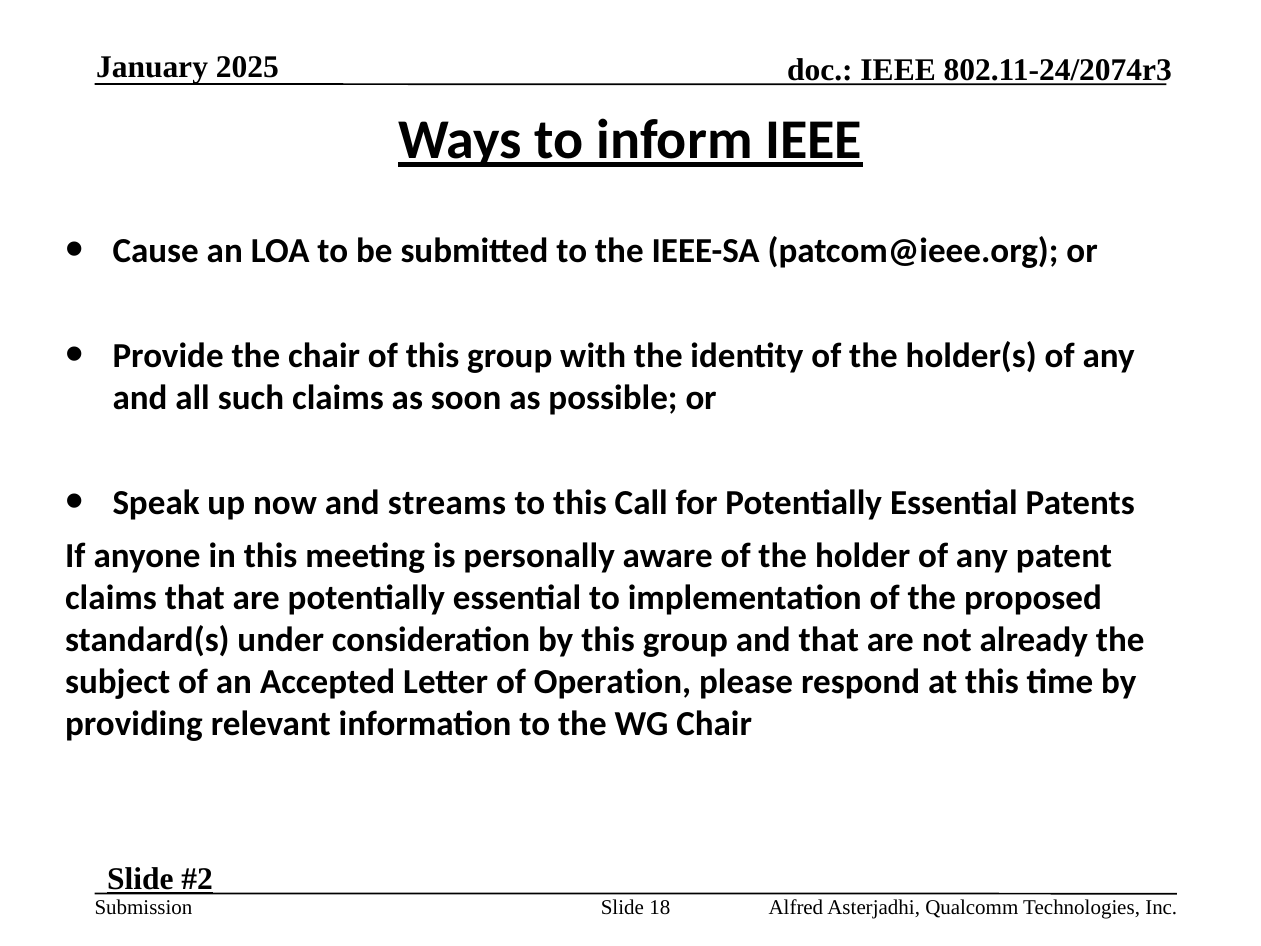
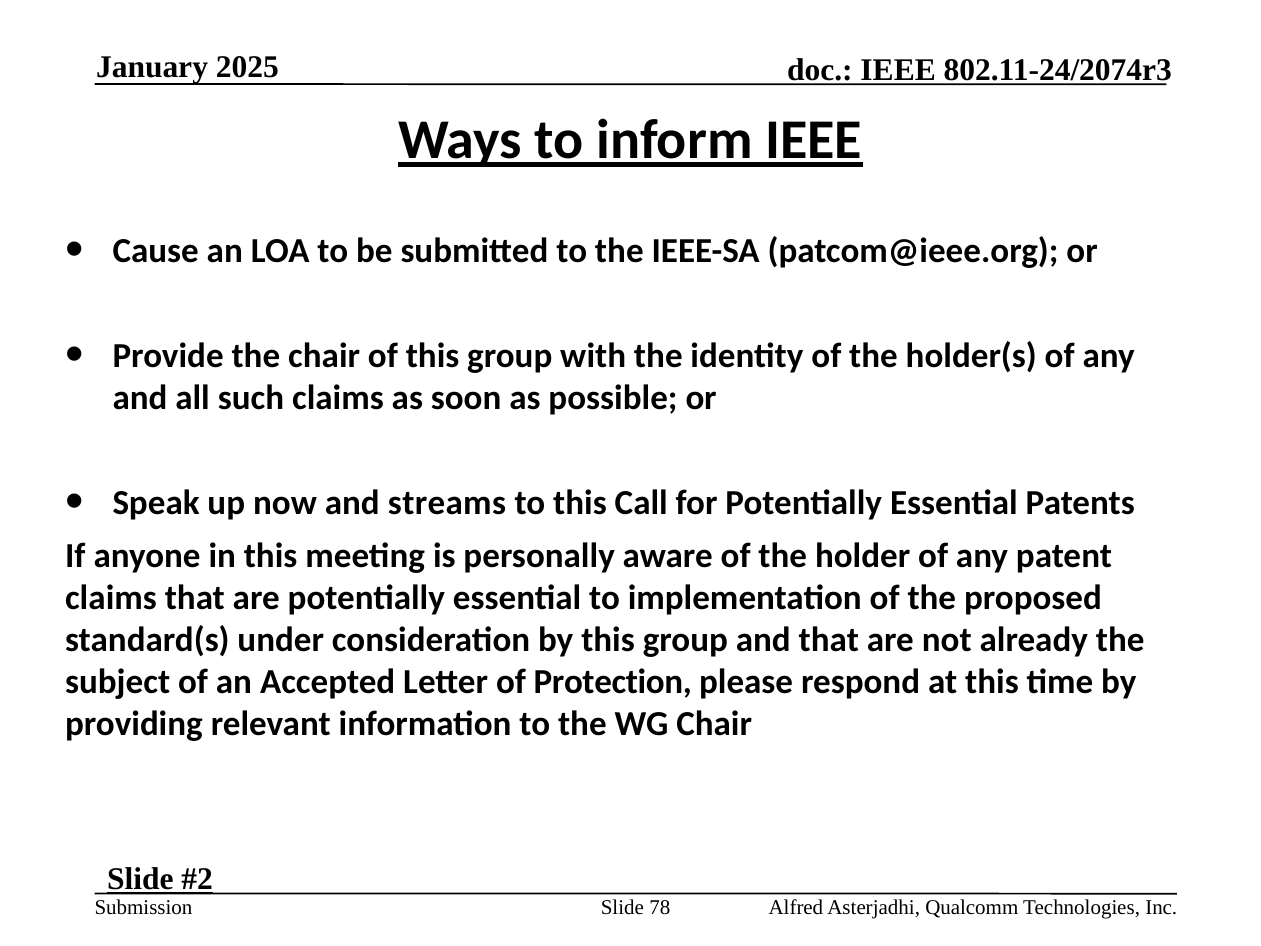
Operation: Operation -> Protection
18: 18 -> 78
